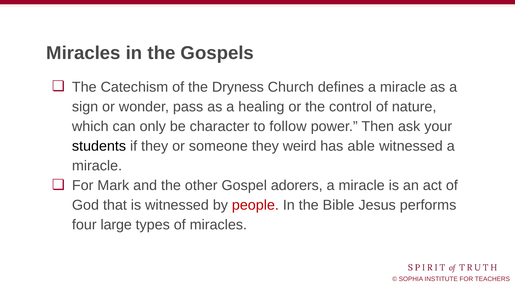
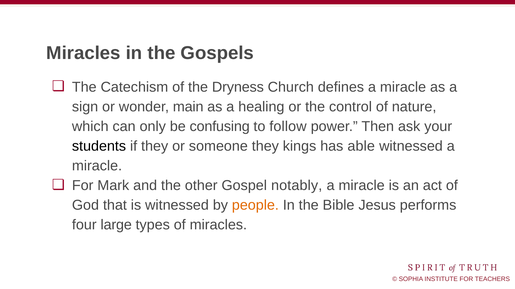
pass: pass -> main
character: character -> confusing
weird: weird -> kings
adorers: adorers -> notably
people colour: red -> orange
